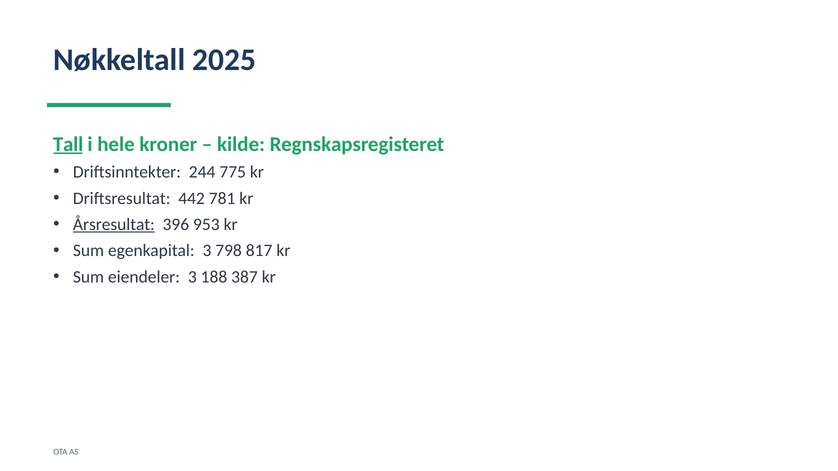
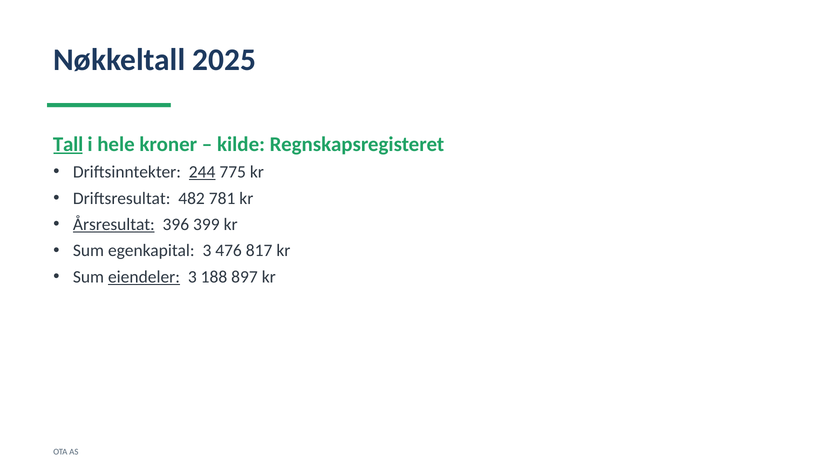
244 underline: none -> present
442: 442 -> 482
953: 953 -> 399
798: 798 -> 476
eiendeler underline: none -> present
387: 387 -> 897
